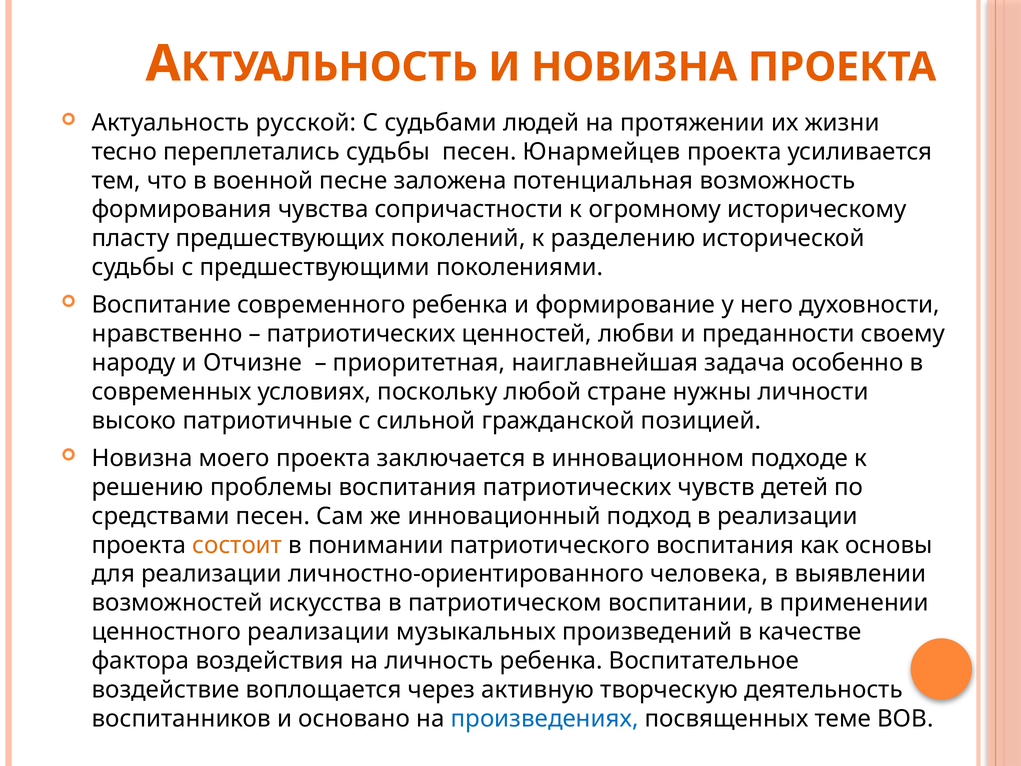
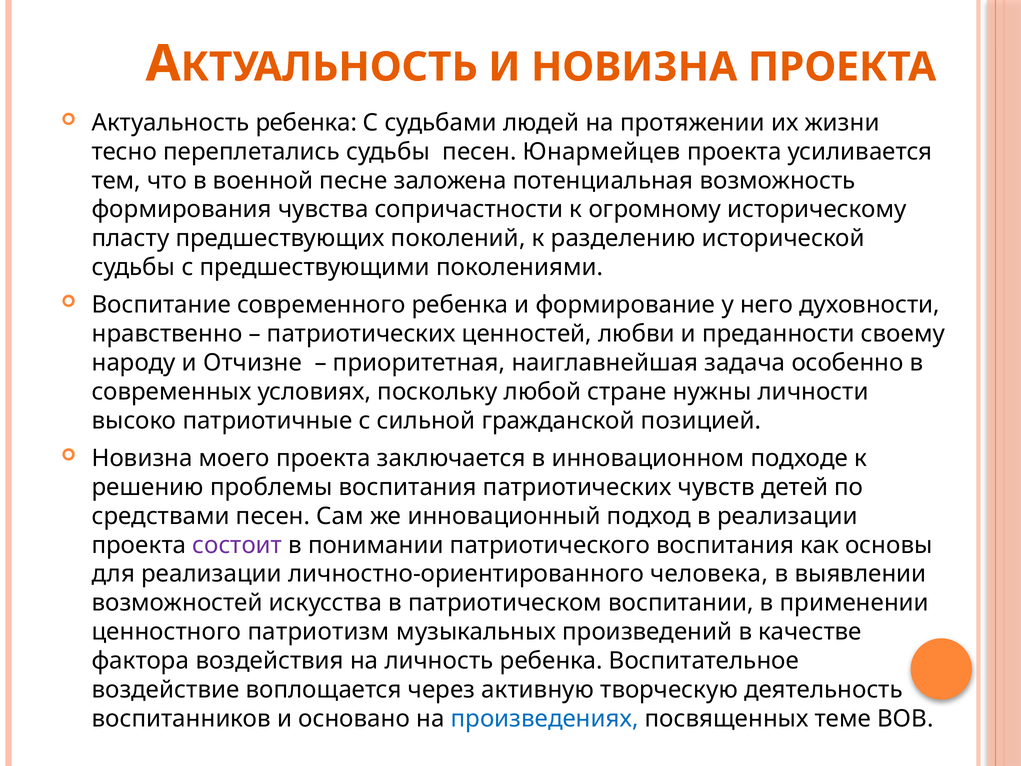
Актуальность русской: русской -> ребенка
состоит colour: orange -> purple
ценностного реализации: реализации -> патриотизм
